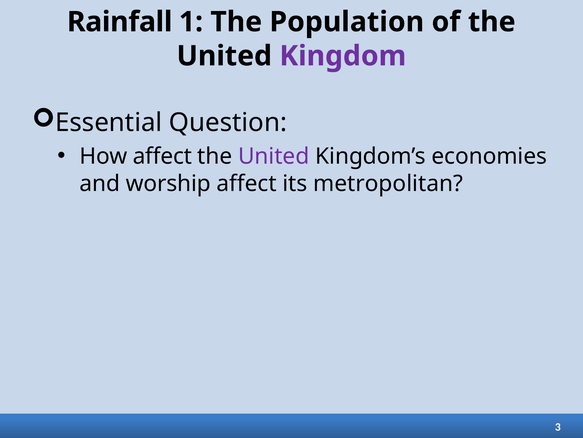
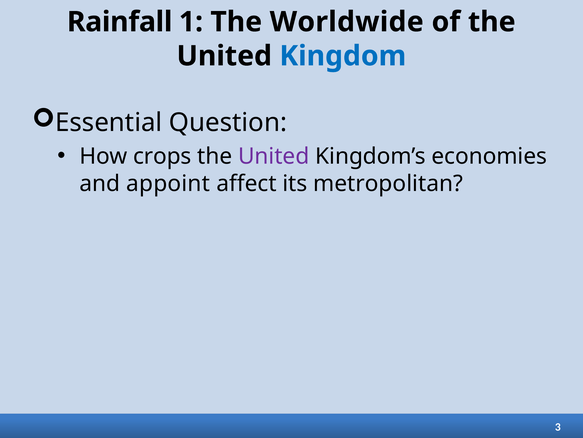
Population: Population -> Worldwide
Kingdom colour: purple -> blue
How affect: affect -> crops
worship: worship -> appoint
